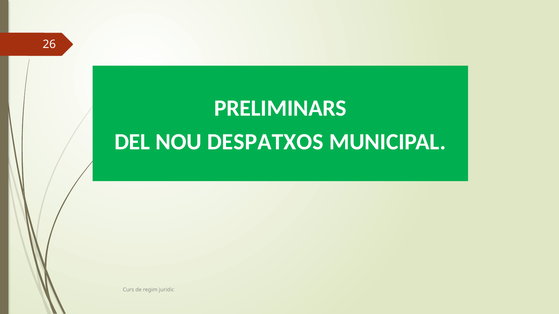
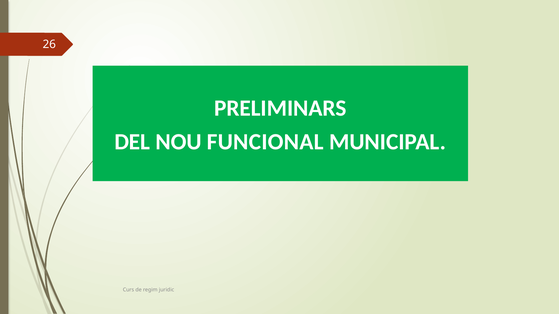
DESPATXOS: DESPATXOS -> FUNCIONAL
